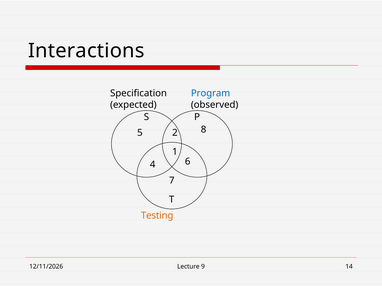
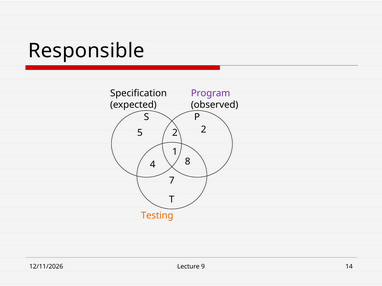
Interactions: Interactions -> Responsible
Program colour: blue -> purple
2 8: 8 -> 2
6: 6 -> 8
